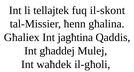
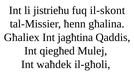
tellajtek: tellajtek -> jistrieħu
għaddej: għaddej -> qiegħed
